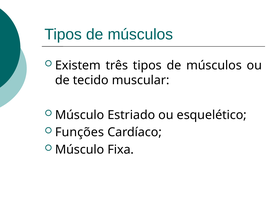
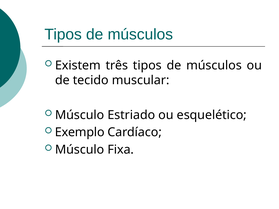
Funções: Funções -> Exemplo
